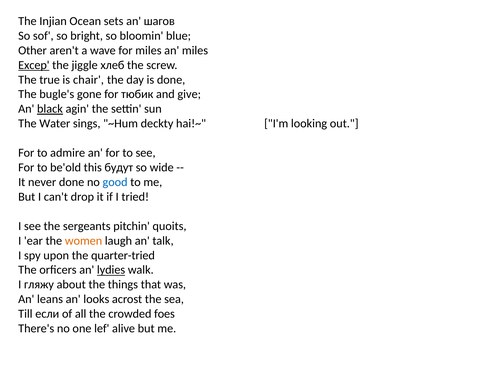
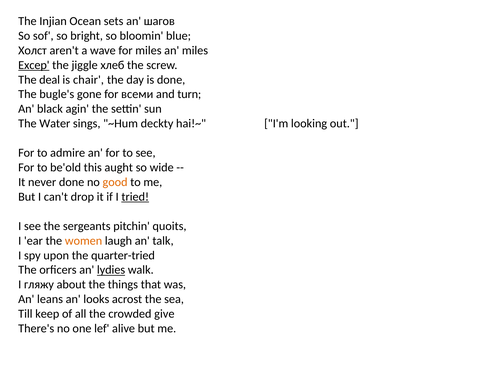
Other: Other -> Холст
true: true -> deal
тюбик: тюбик -> всеми
give: give -> turn
black underline: present -> none
будут: будут -> aught
good colour: blue -> orange
tried underline: none -> present
если: если -> keep
foes: foes -> give
